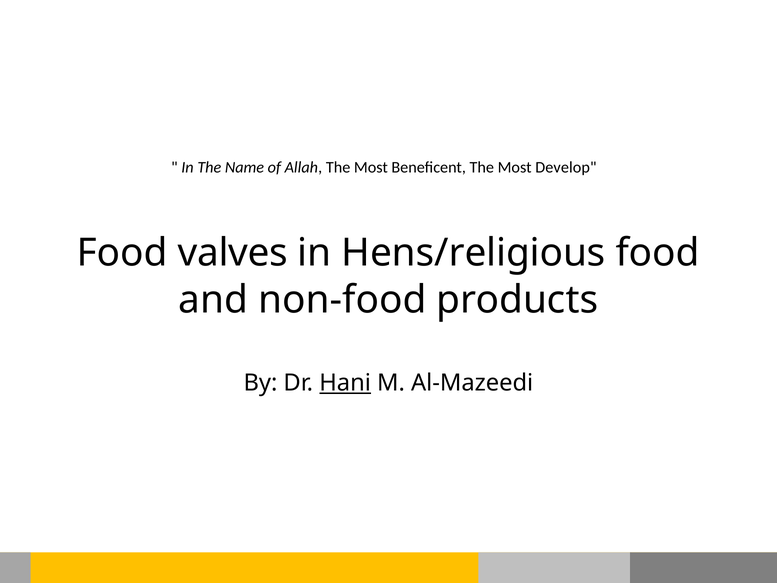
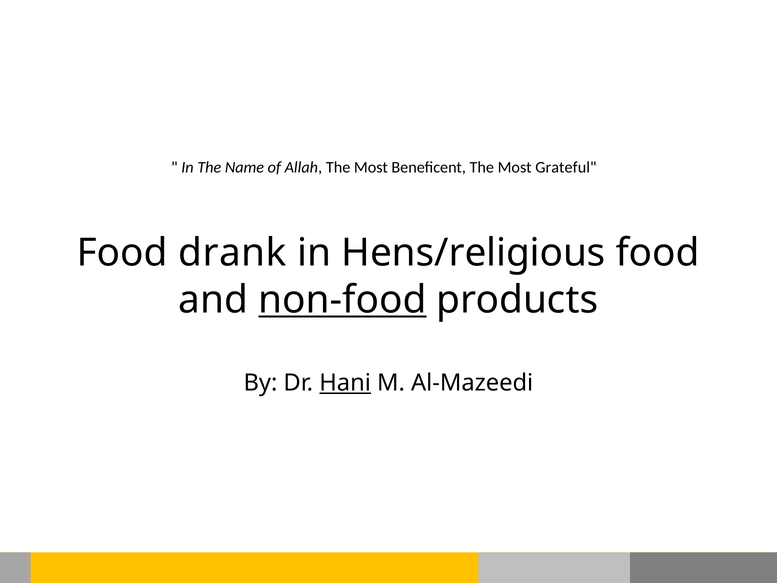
Develop: Develop -> Grateful
valves: valves -> drank
non-food underline: none -> present
